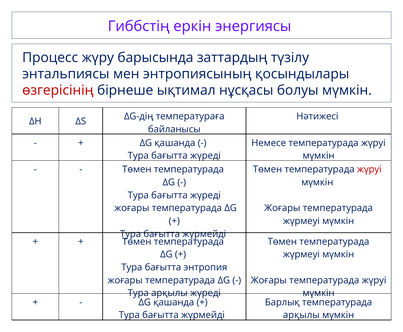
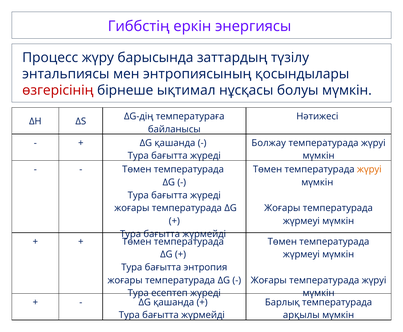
Немесе: Немесе -> Болжау
жүруі at (369, 169) colour: red -> orange
Тура арқылы: арқылы -> есептеп
